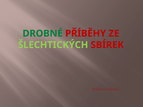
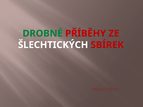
ŠLECHTICKÝCH colour: light green -> white
